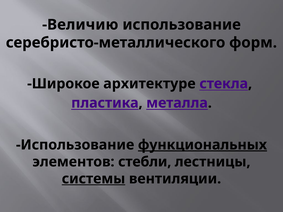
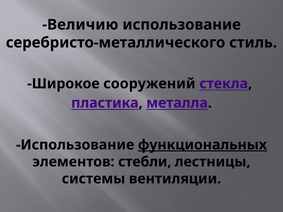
форм: форм -> стиль
архитектуре: архитектуре -> сооружений
системы underline: present -> none
